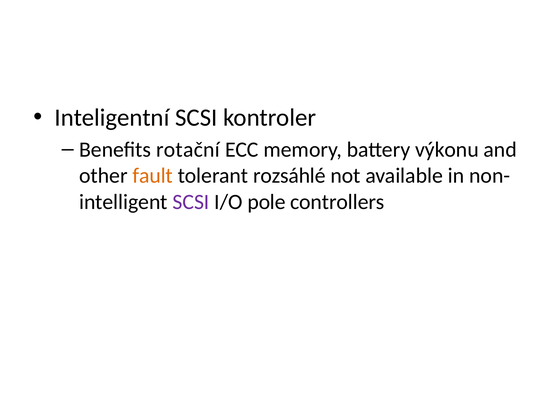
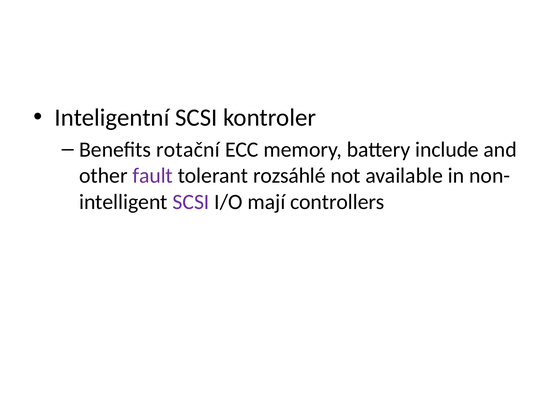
výkonu: výkonu -> include
fault colour: orange -> purple
pole: pole -> mají
